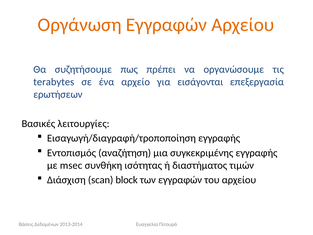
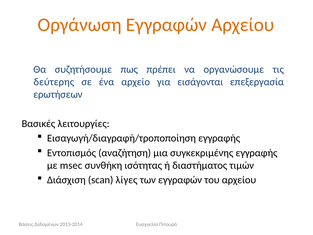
terabytes: terabytes -> δεύτερης
block: block -> λίγες
